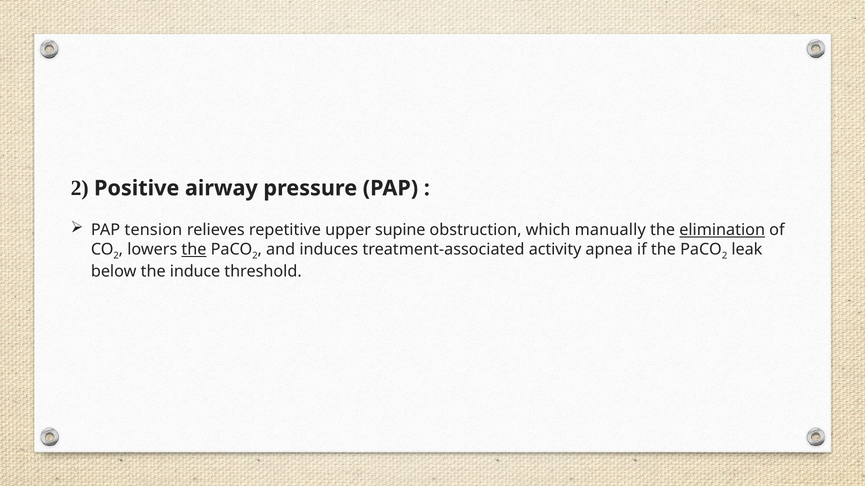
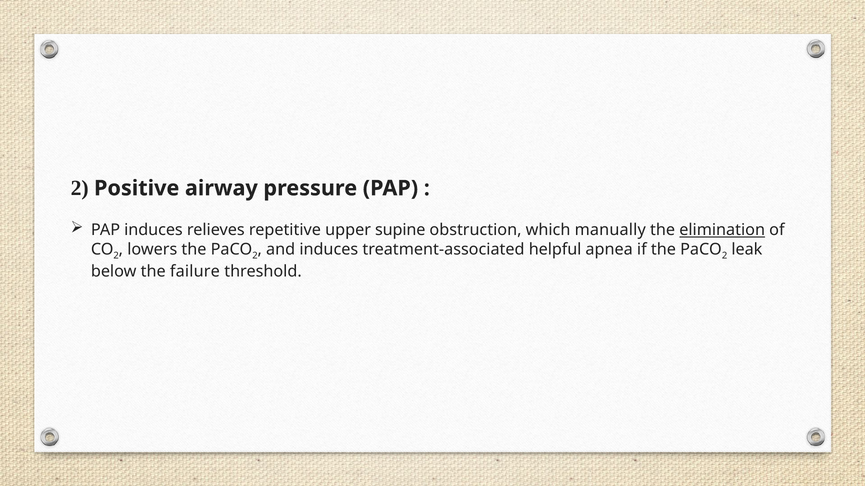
PAP tension: tension -> induces
the at (194, 250) underline: present -> none
activity: activity -> helpful
induce: induce -> failure
